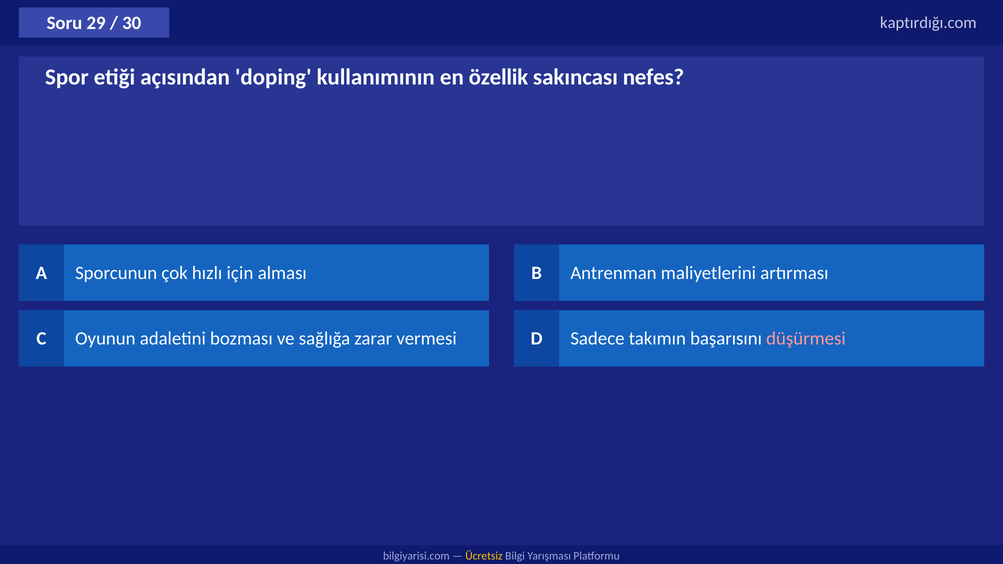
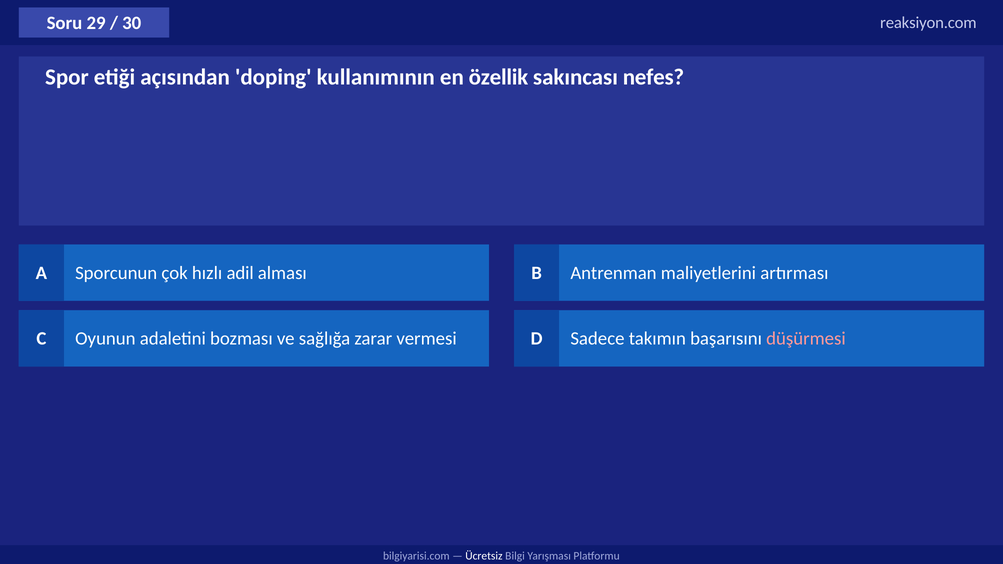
kaptırdığı.com: kaptırdığı.com -> reaksiyon.com
için: için -> adil
Ücretsiz colour: yellow -> white
